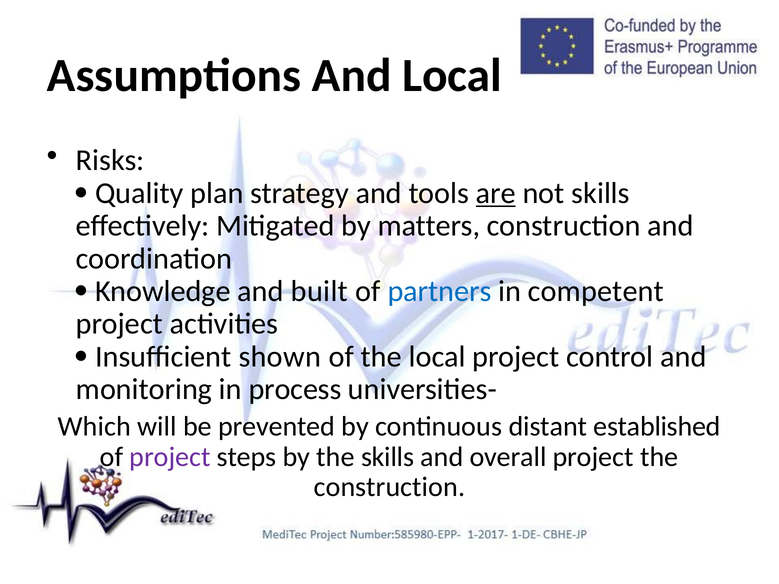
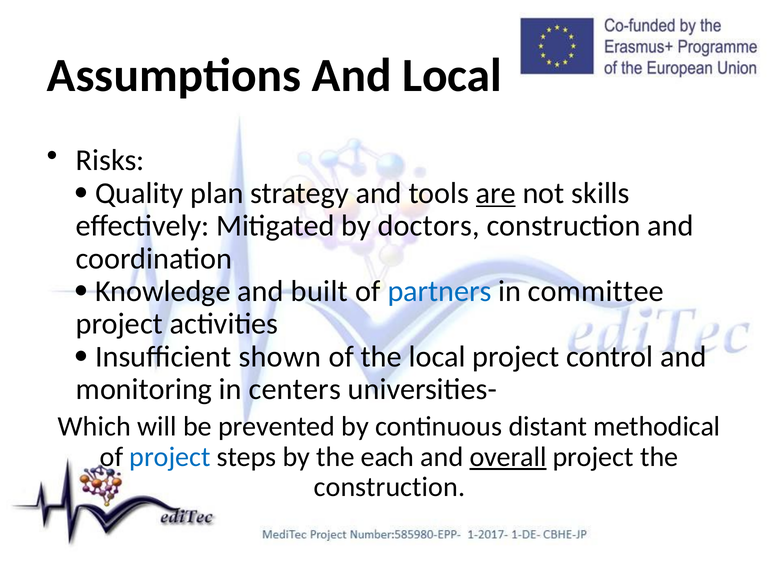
matters: matters -> doctors
competent: competent -> committee
process: process -> centers
established: established -> methodical
project at (170, 457) colour: purple -> blue
the skills: skills -> each
overall underline: none -> present
